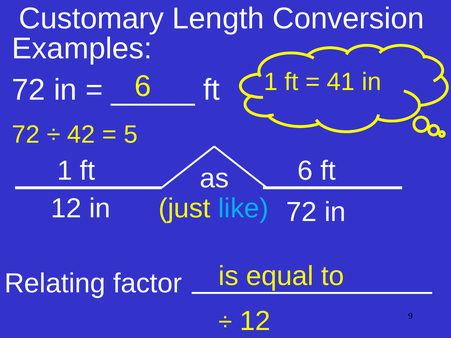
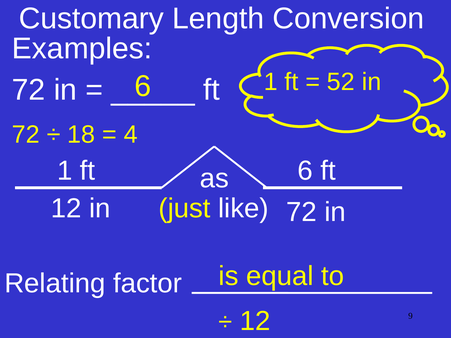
41: 41 -> 52
42: 42 -> 18
5: 5 -> 4
like colour: light blue -> white
